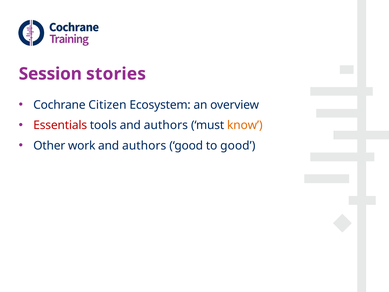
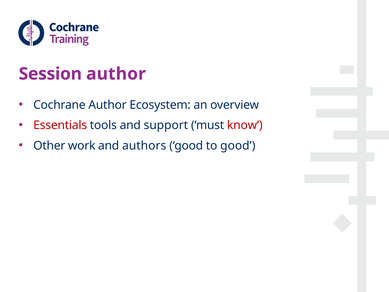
Session stories: stories -> author
Cochrane Citizen: Citizen -> Author
tools and authors: authors -> support
know colour: orange -> red
